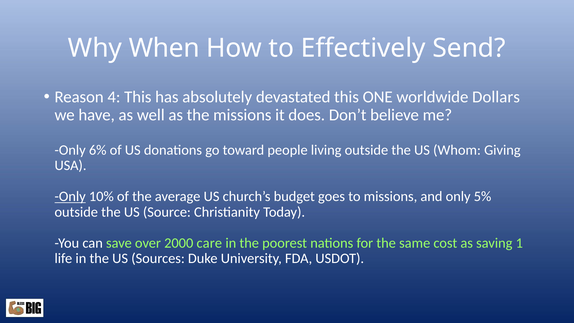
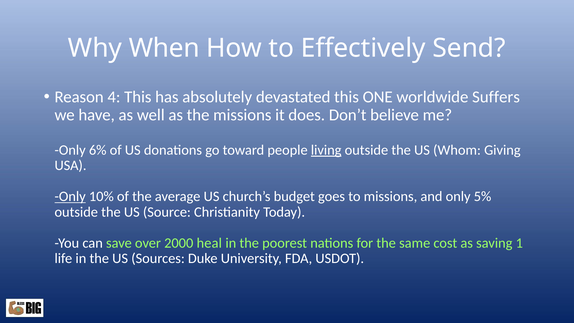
Dollars: Dollars -> Suffers
living underline: none -> present
care: care -> heal
